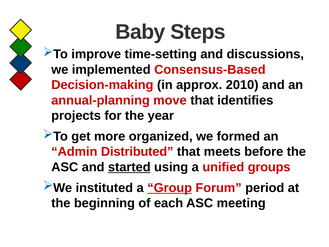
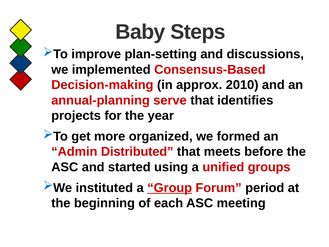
time-setting: time-setting -> plan-setting
move: move -> serve
started underline: present -> none
